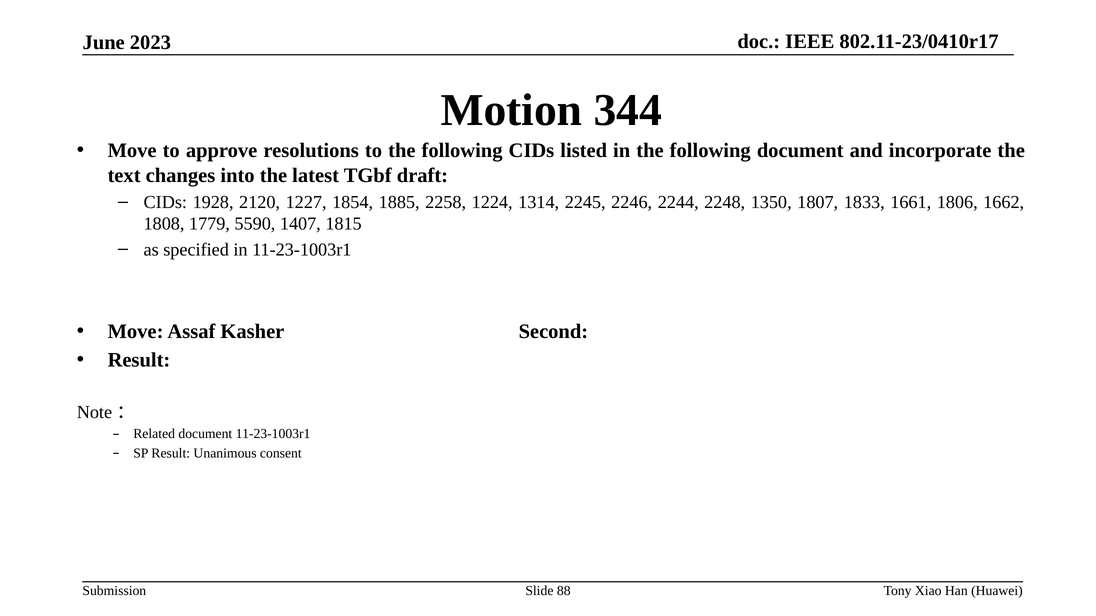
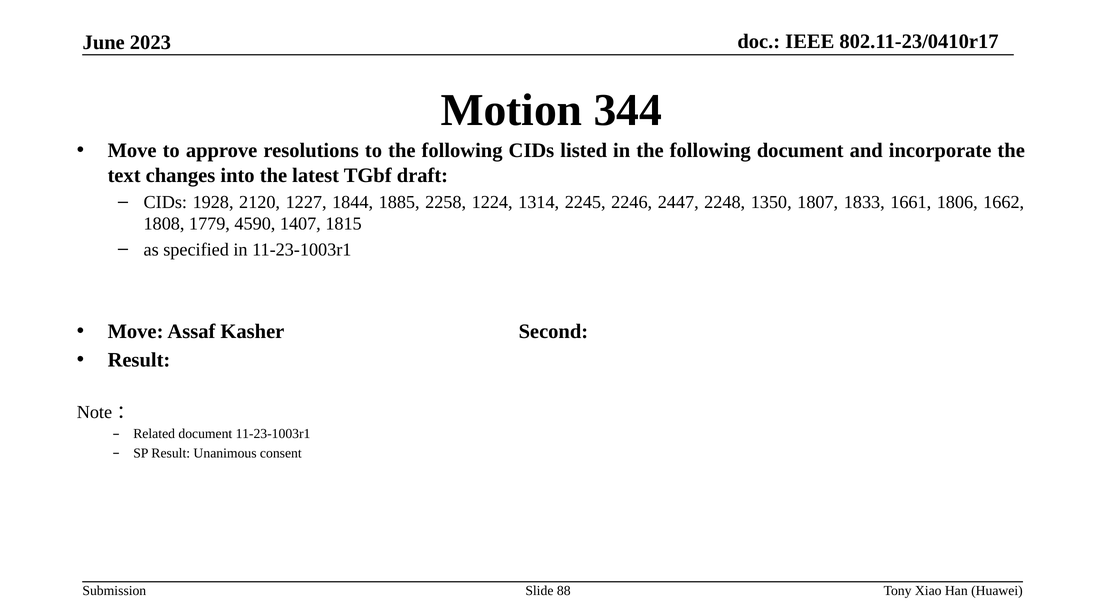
1854: 1854 -> 1844
2244: 2244 -> 2447
5590: 5590 -> 4590
